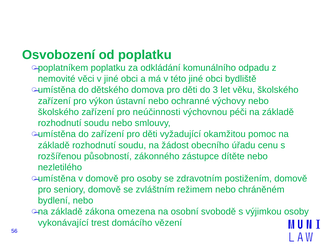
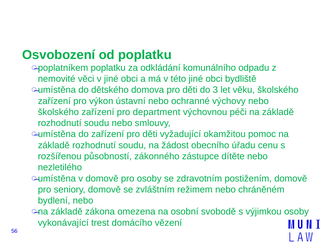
neúčinnosti: neúčinnosti -> department
